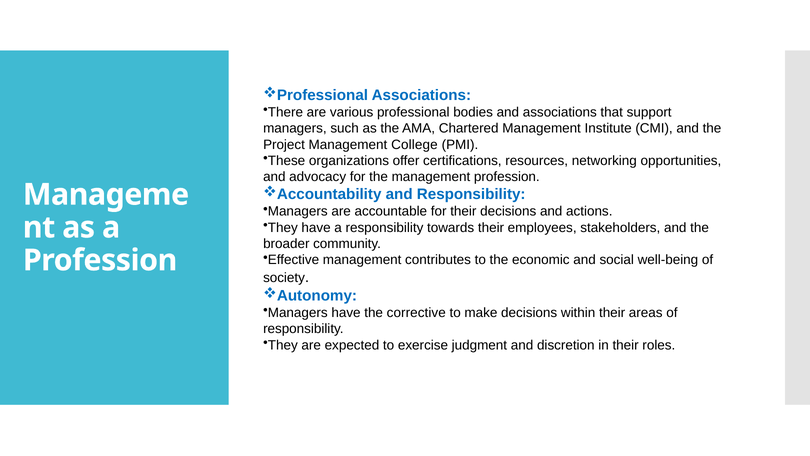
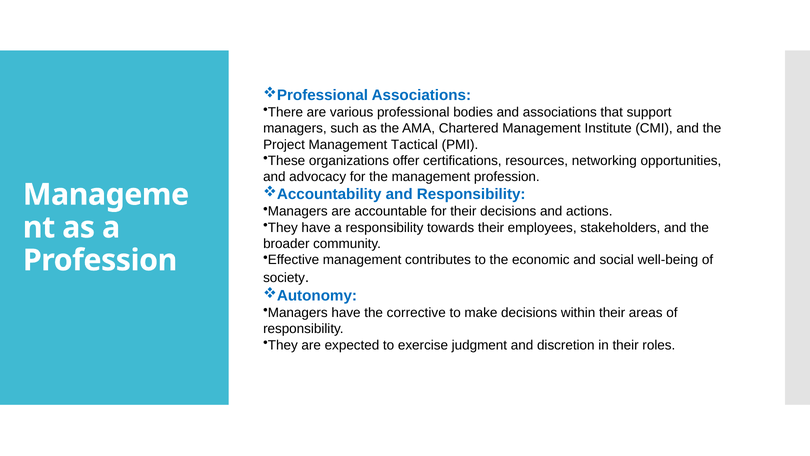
College: College -> Tactical
